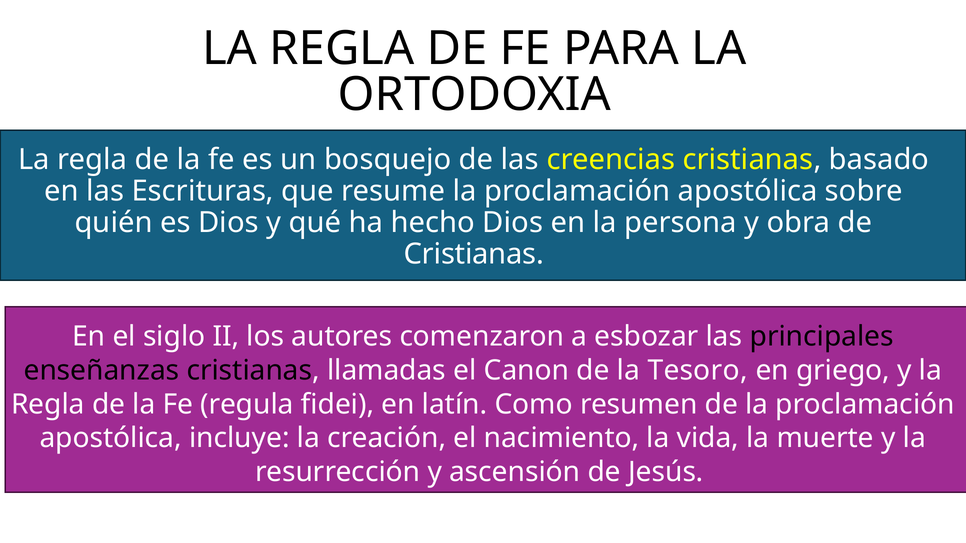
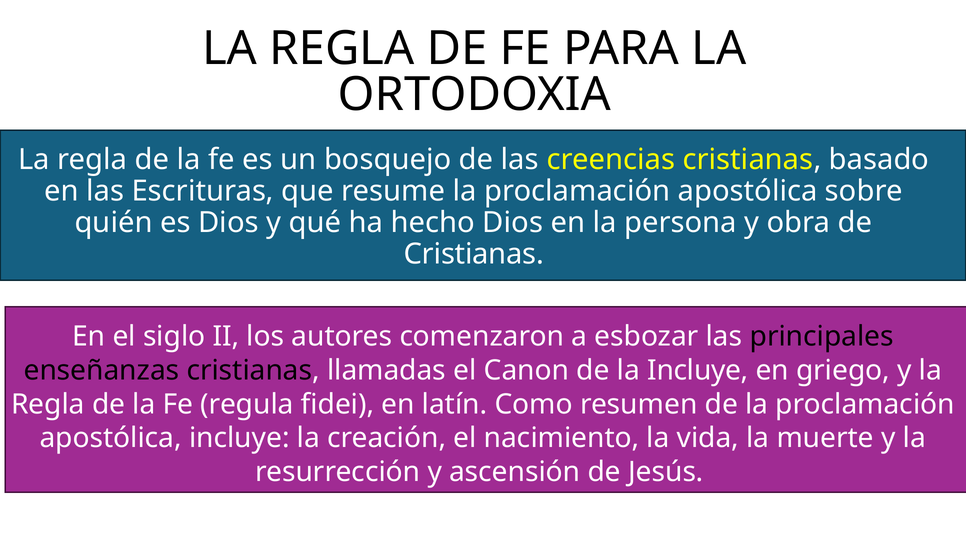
la Tesoro: Tesoro -> Incluye
